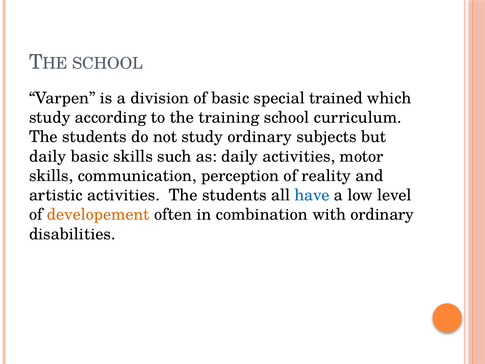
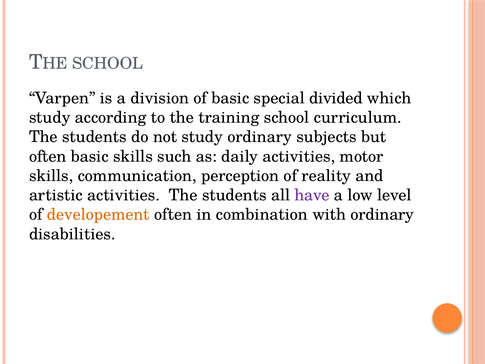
trained: trained -> divided
daily at (48, 156): daily -> often
have colour: blue -> purple
